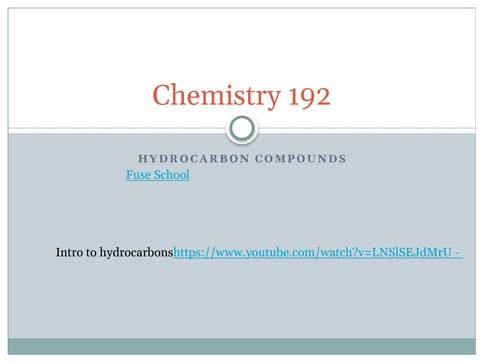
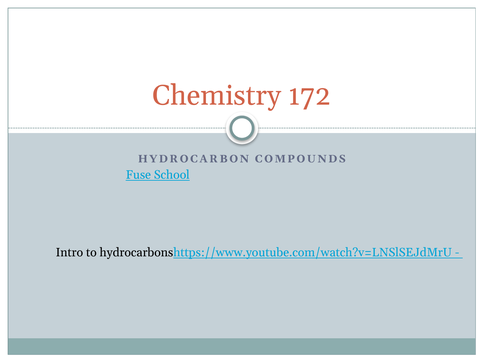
192: 192 -> 172
